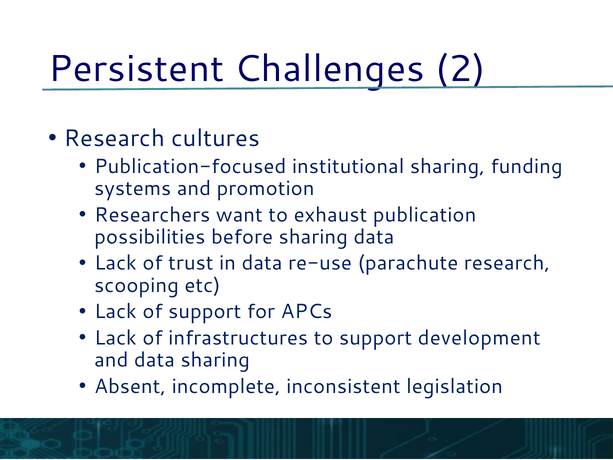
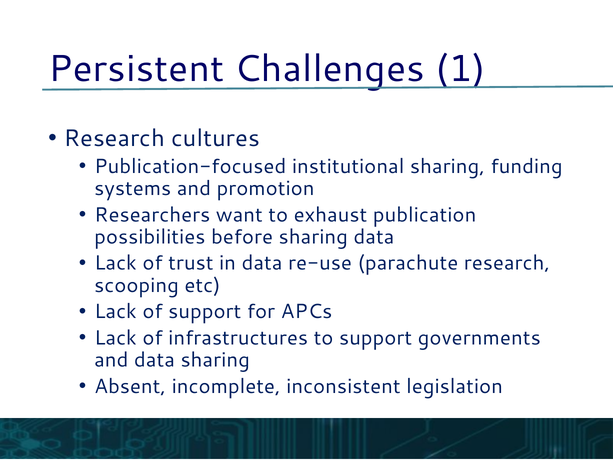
2: 2 -> 1
development: development -> governments
